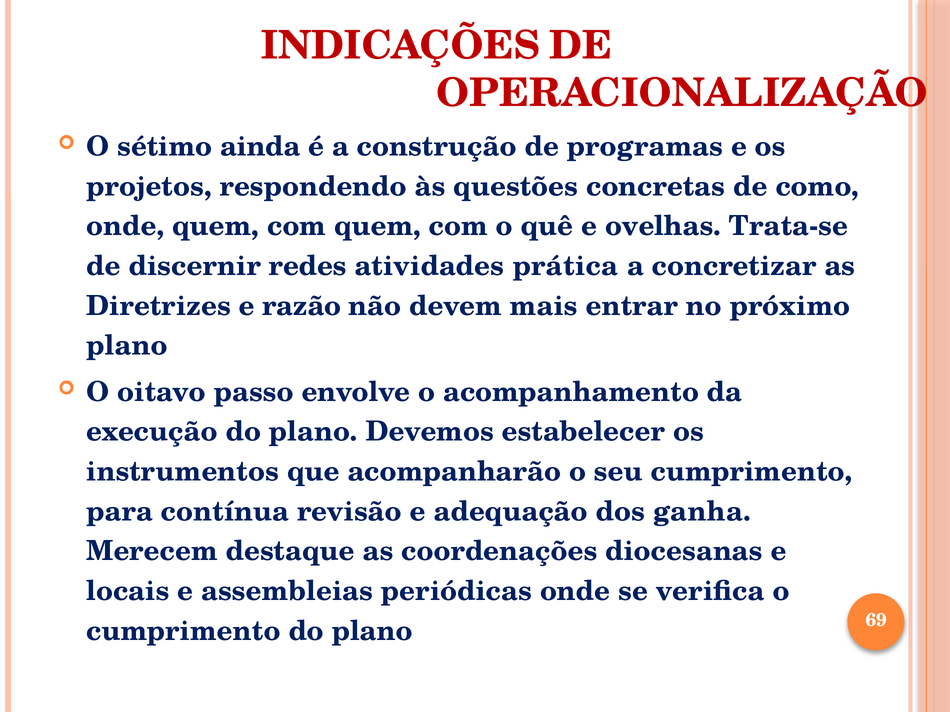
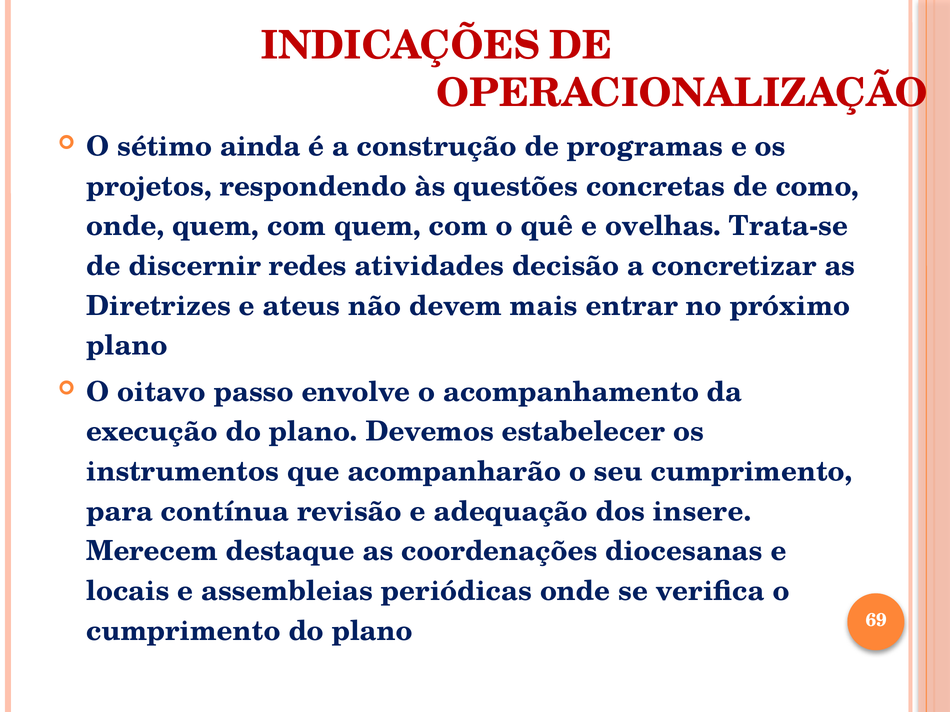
prática: prática -> decisão
razão: razão -> ateus
ganha: ganha -> insere
